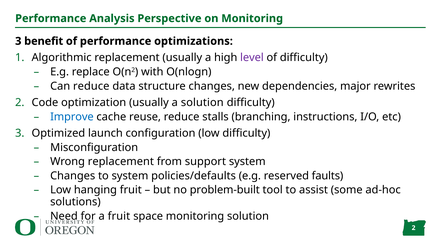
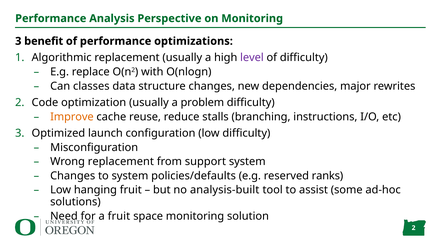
Can reduce: reduce -> classes
a solution: solution -> problem
Improve colour: blue -> orange
faults: faults -> ranks
problem-built: problem-built -> analysis-built
